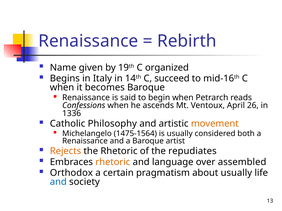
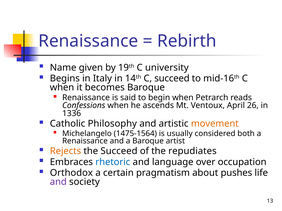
organized: organized -> university
the Rhetoric: Rhetoric -> Succeed
rhetoric at (113, 162) colour: orange -> blue
assembled: assembled -> occupation
about usually: usually -> pushes
and at (58, 182) colour: blue -> purple
